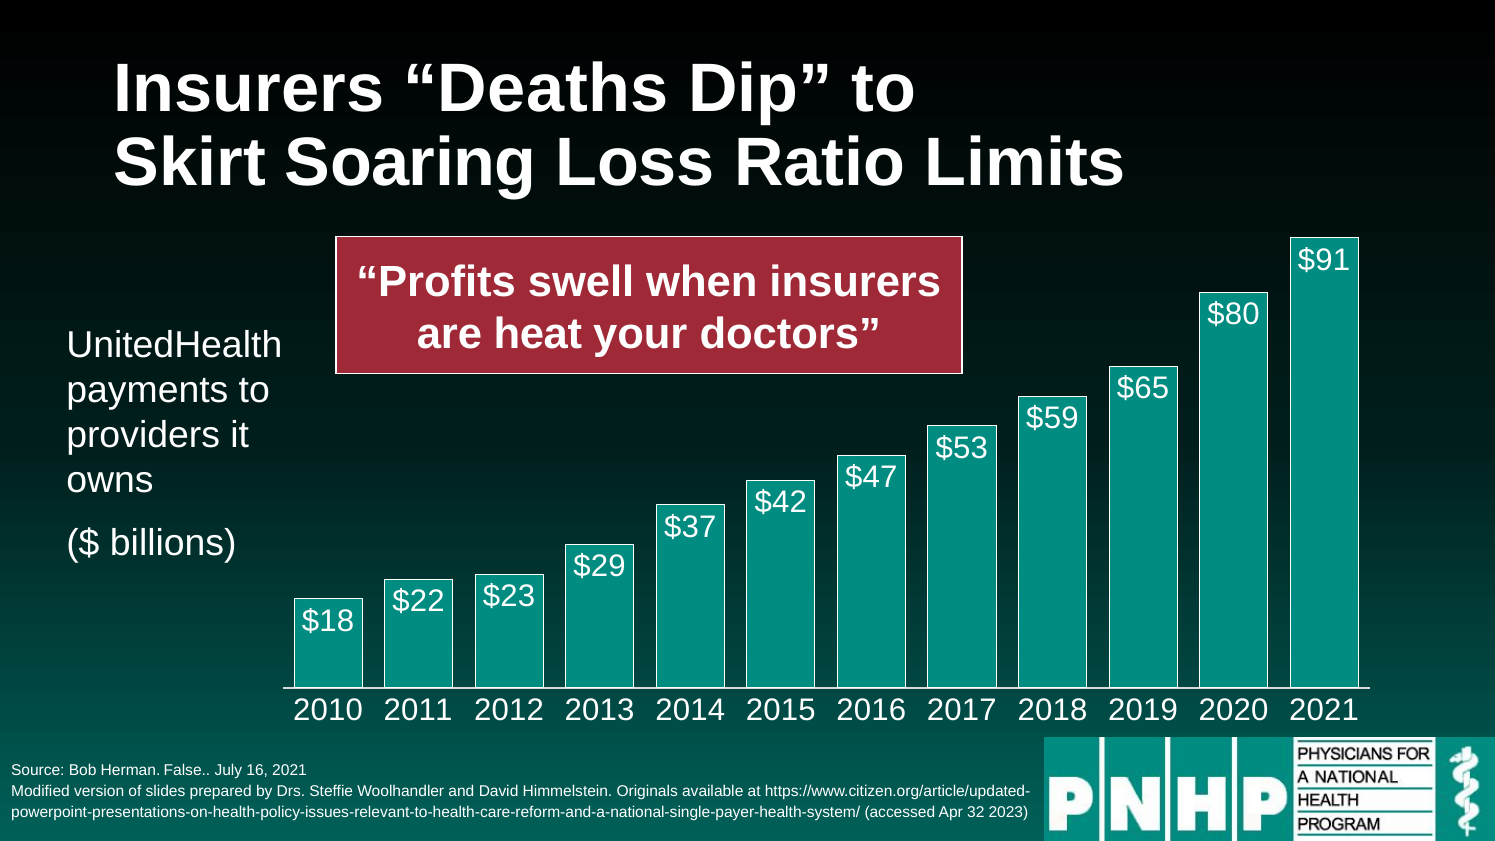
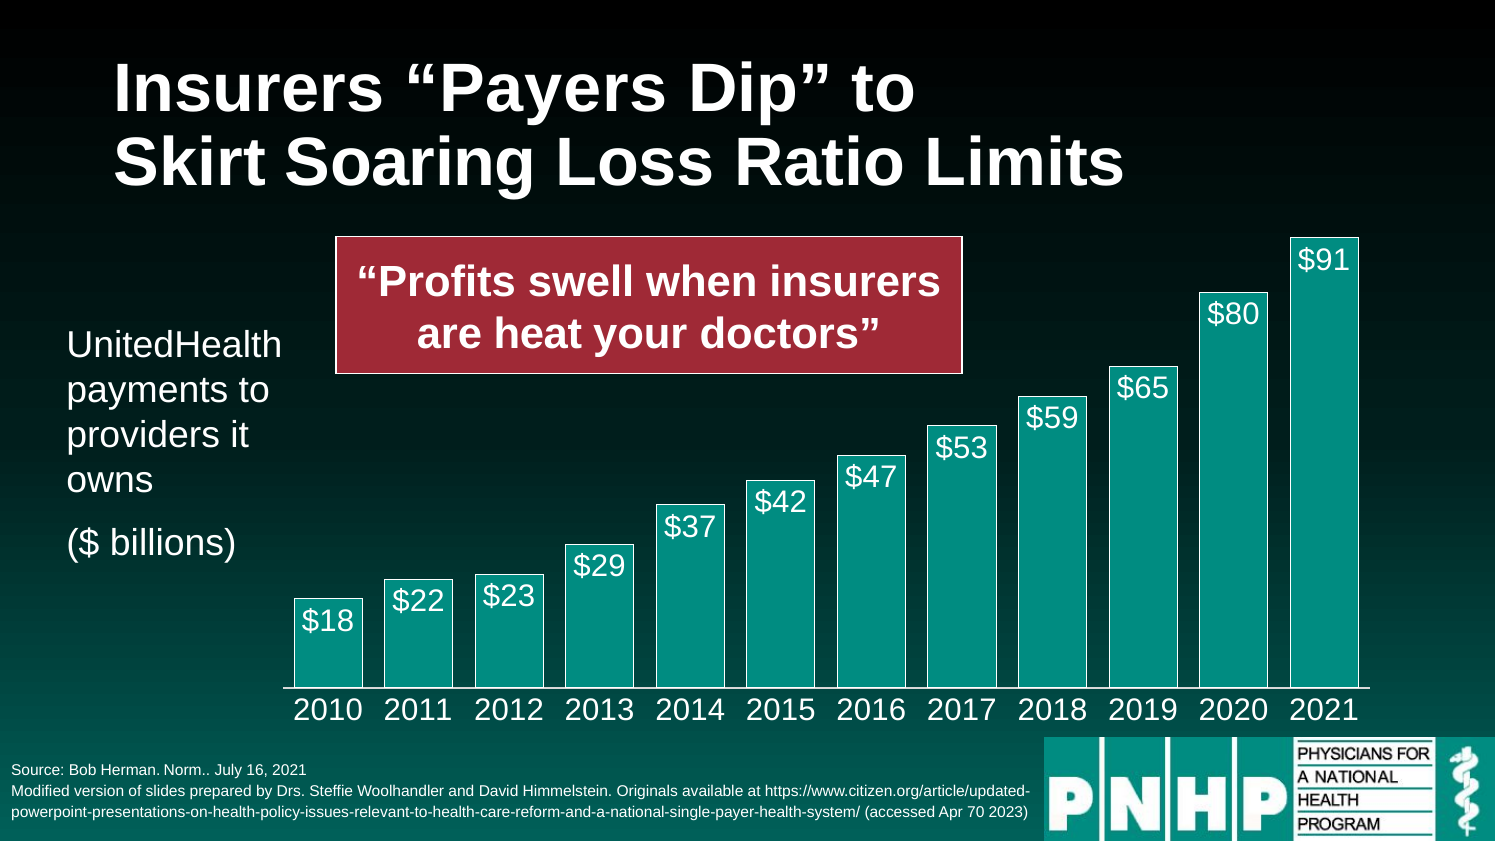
Deaths: Deaths -> Payers
False: False -> Norm
32: 32 -> 70
